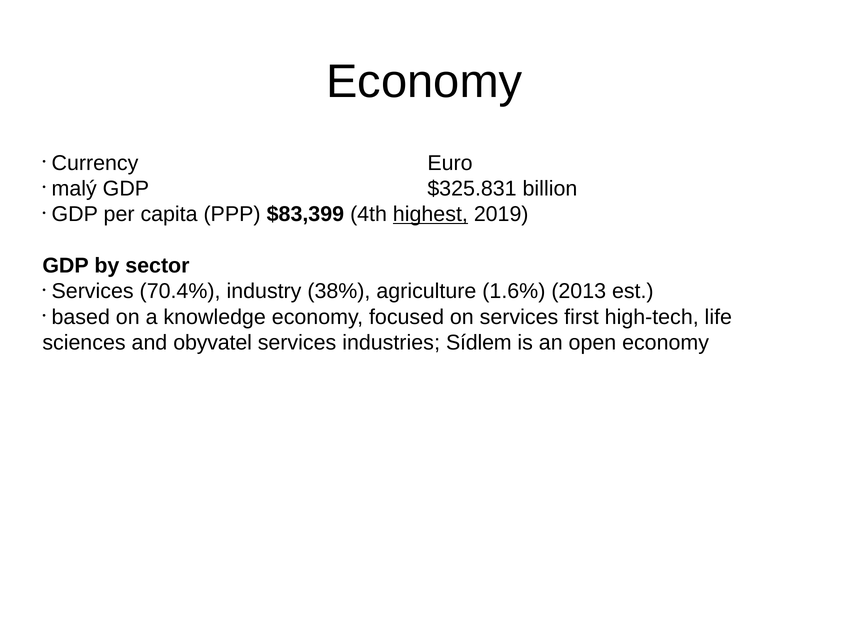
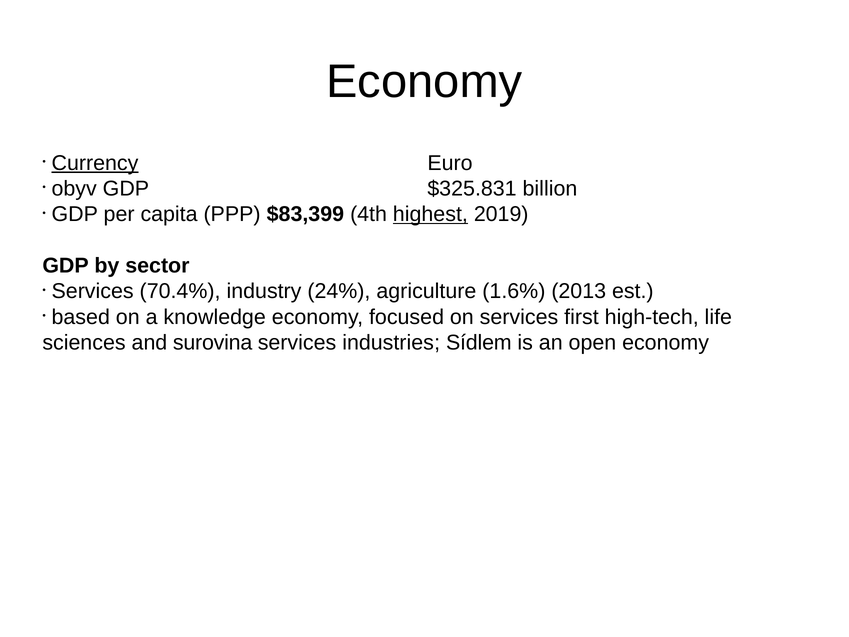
Currency underline: none -> present
malý: malý -> obyv
38%: 38% -> 24%
obyvatel: obyvatel -> surovina
